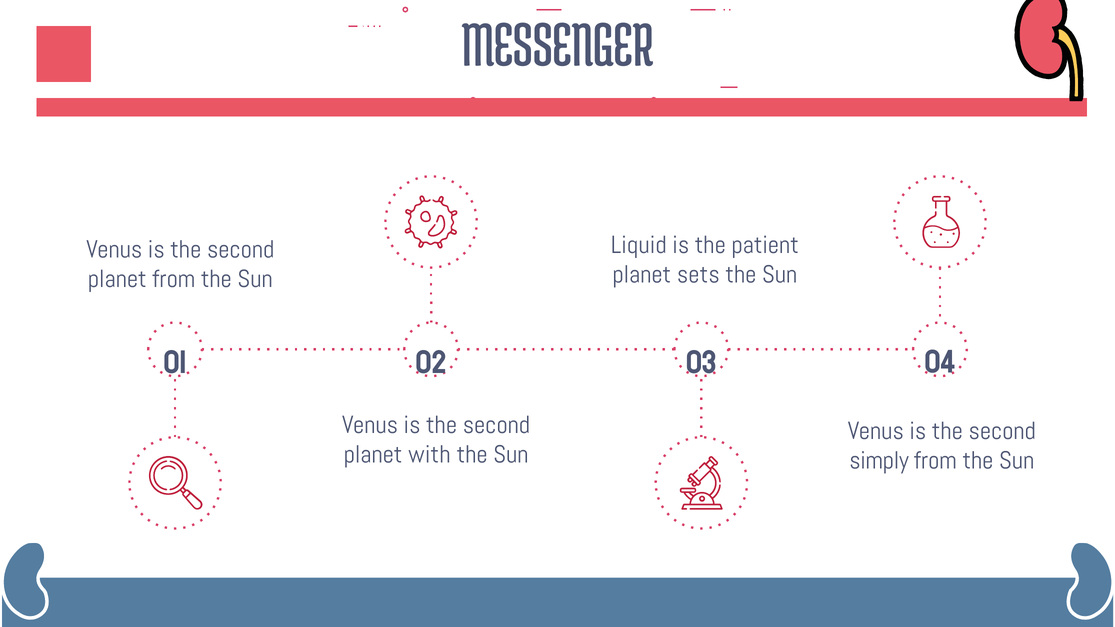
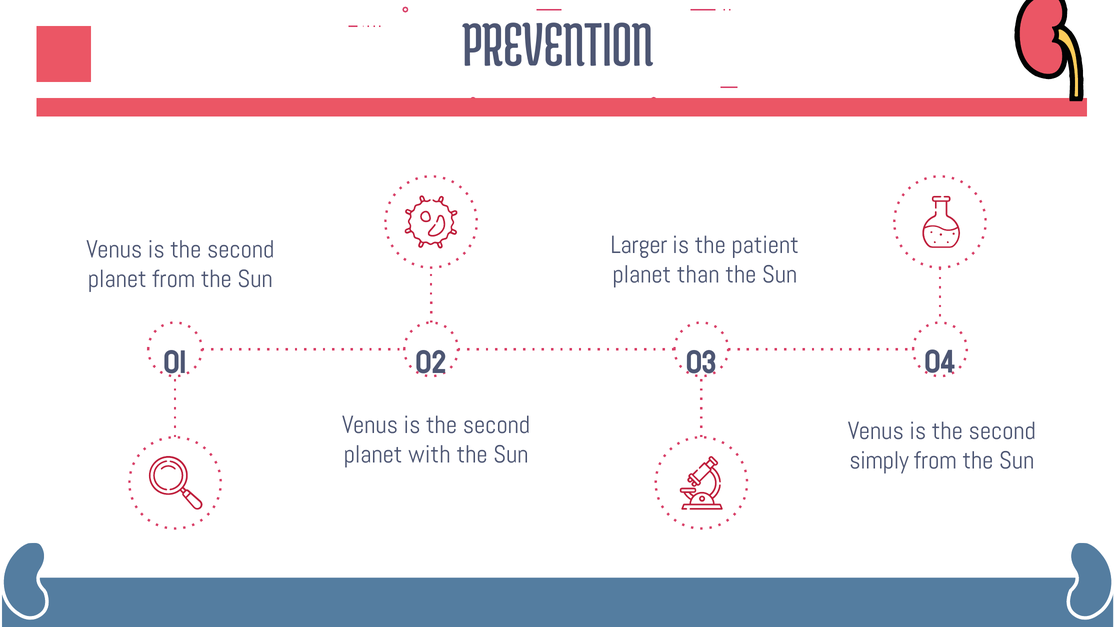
MESSENGER: MESSENGER -> PREVENTION
Liquid: Liquid -> Larger
sets: sets -> than
